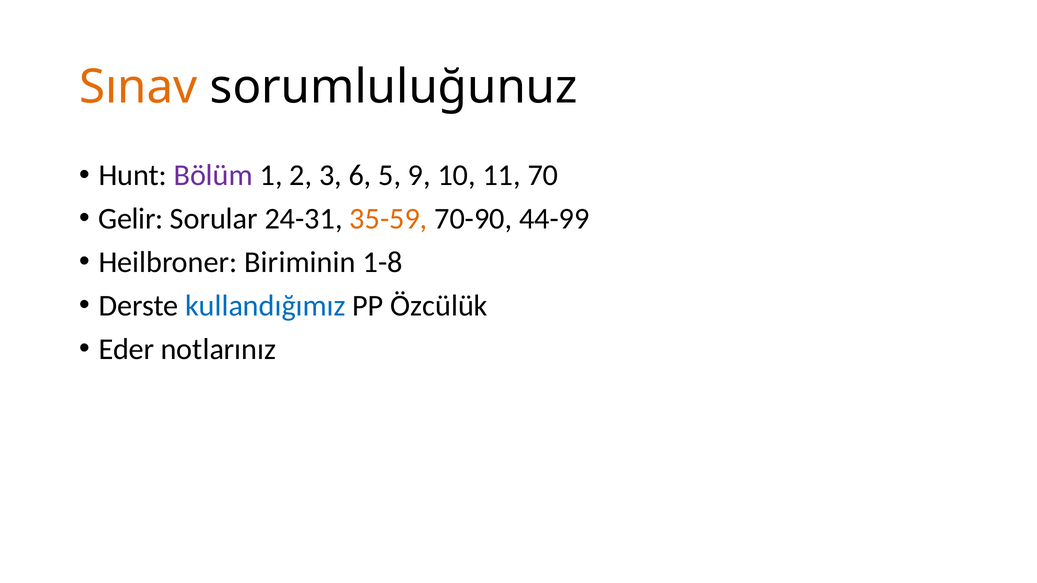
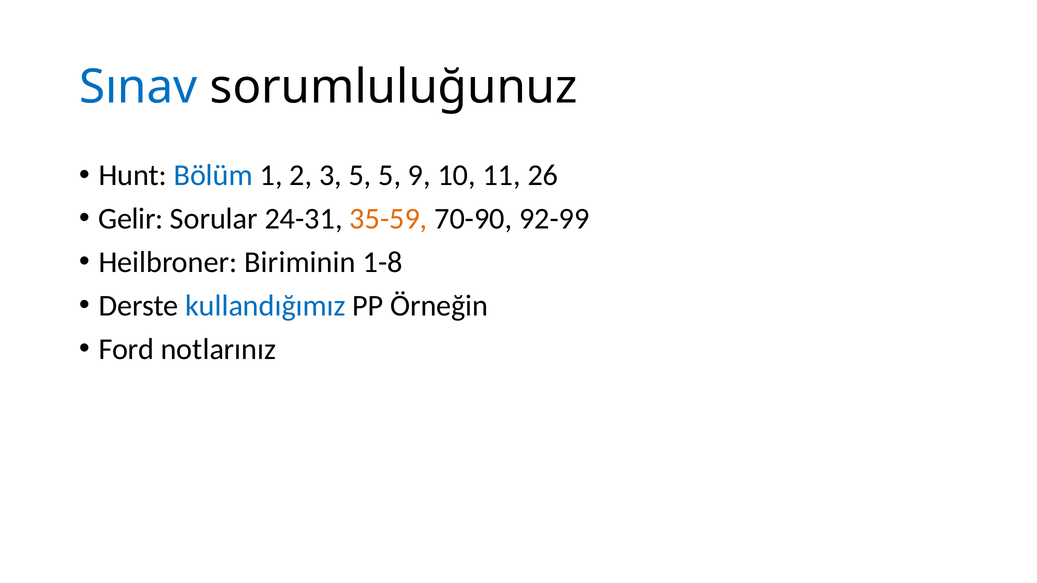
Sınav colour: orange -> blue
Bölüm colour: purple -> blue
3 6: 6 -> 5
70: 70 -> 26
44-99: 44-99 -> 92-99
Özcülük: Özcülük -> Örneğin
Eder: Eder -> Ford
